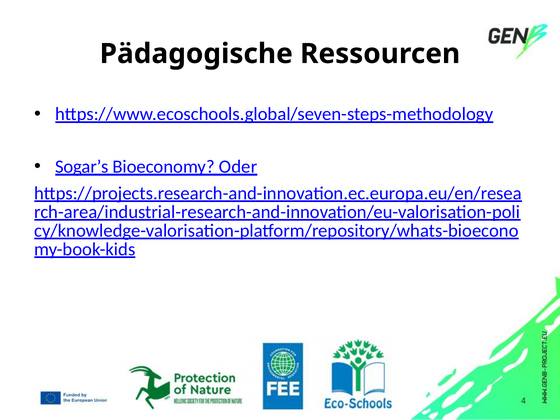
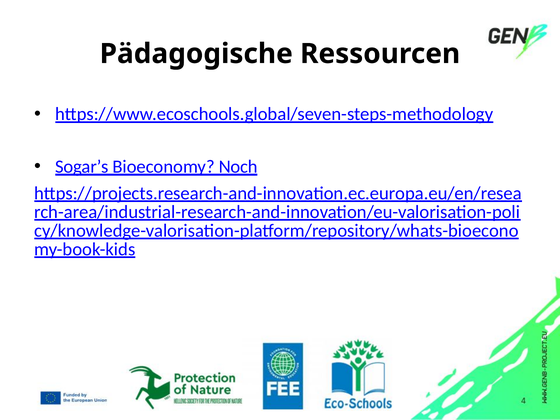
Oder: Oder -> Noch
